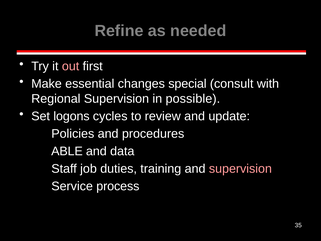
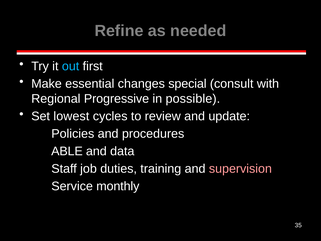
out colour: pink -> light blue
Regional Supervision: Supervision -> Progressive
logons: logons -> lowest
process: process -> monthly
